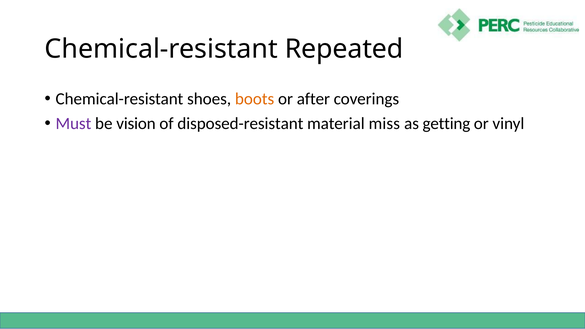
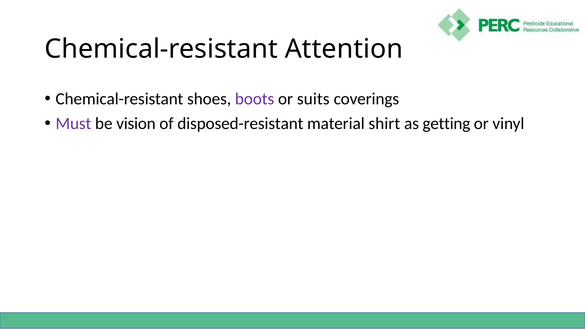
Repeated: Repeated -> Attention
boots colour: orange -> purple
after: after -> suits
miss: miss -> shirt
